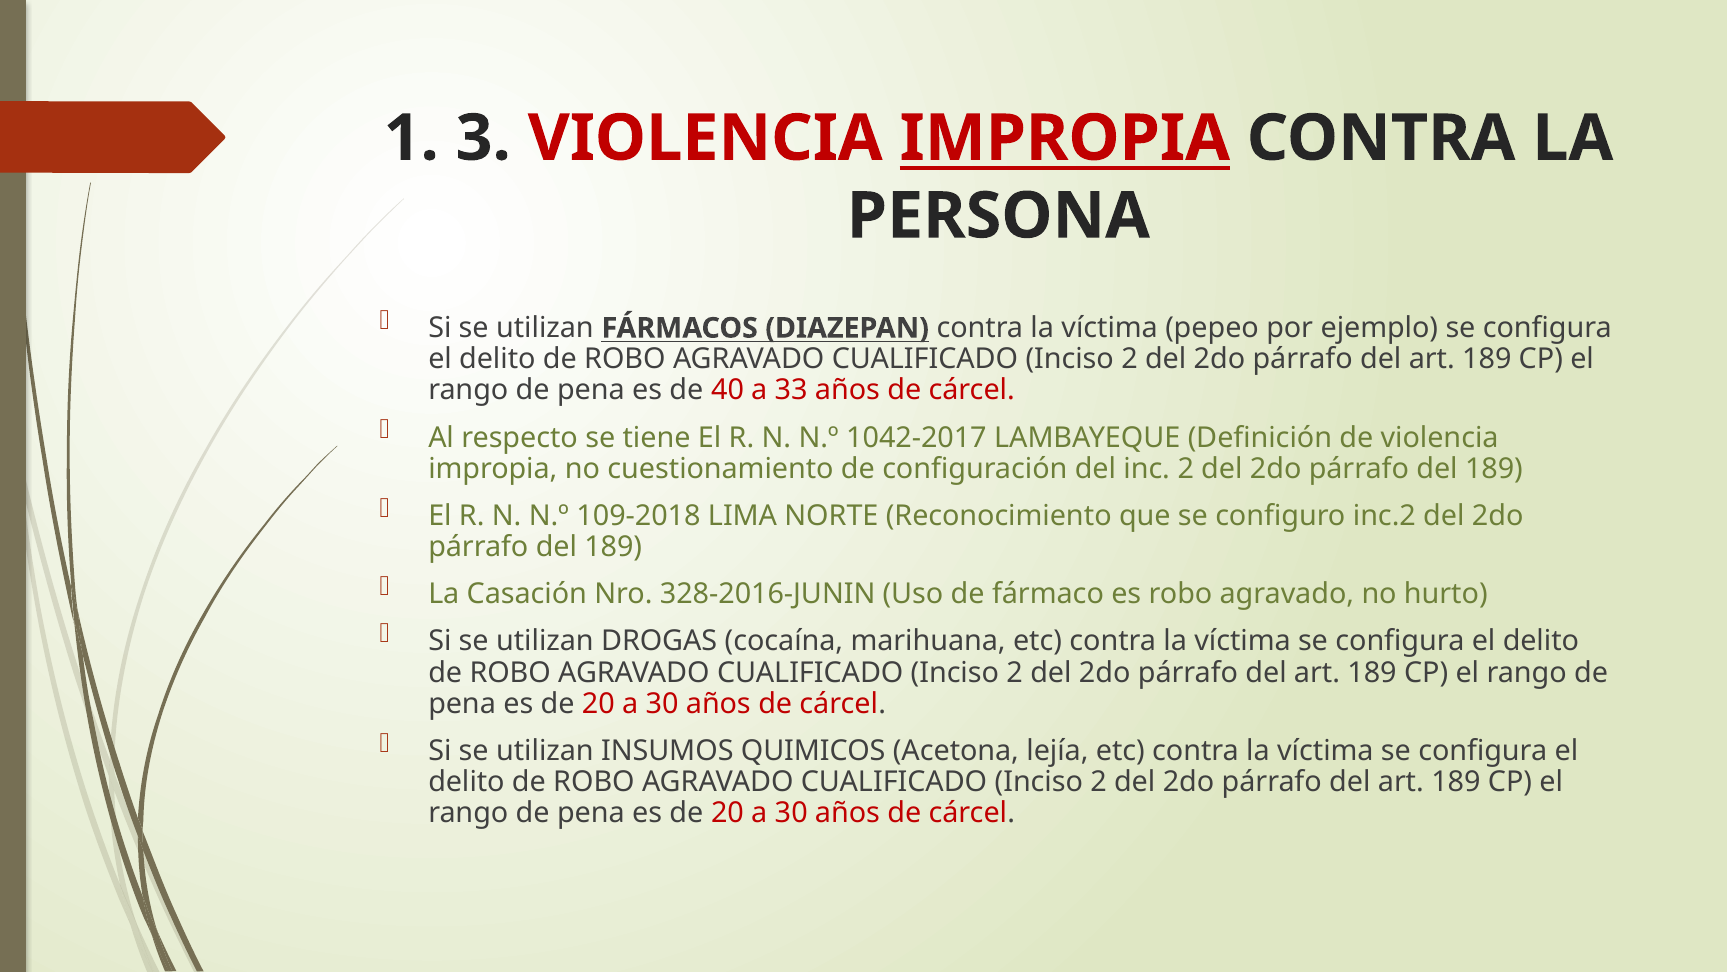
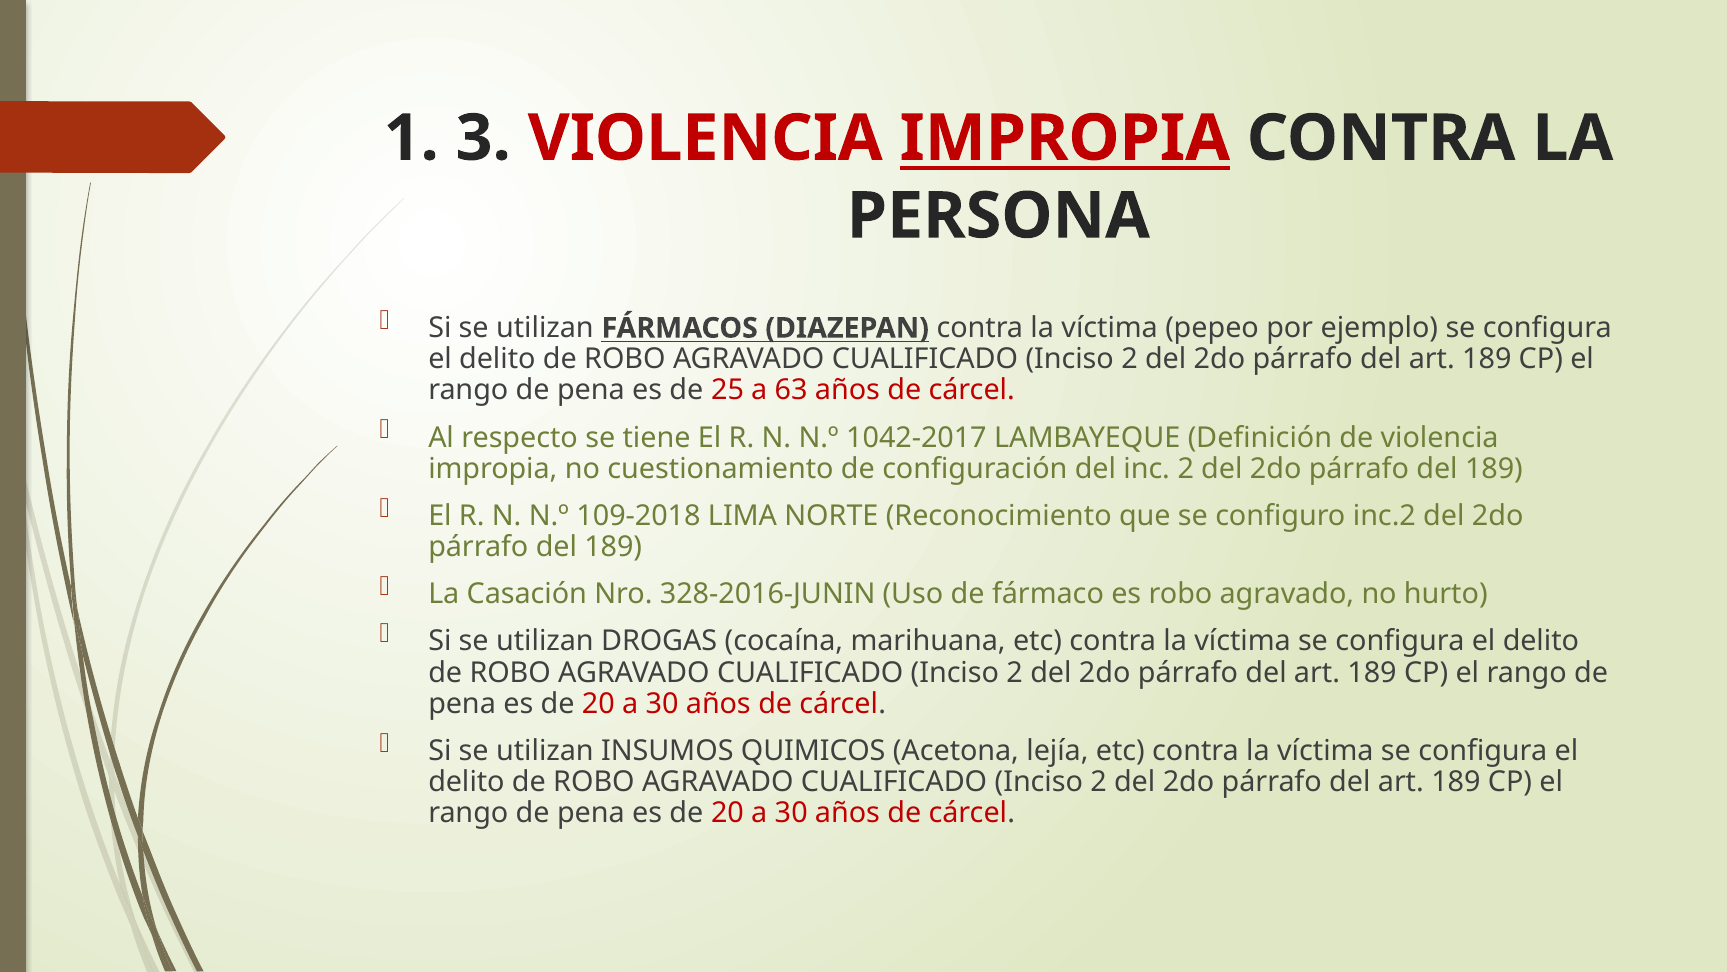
40: 40 -> 25
33: 33 -> 63
